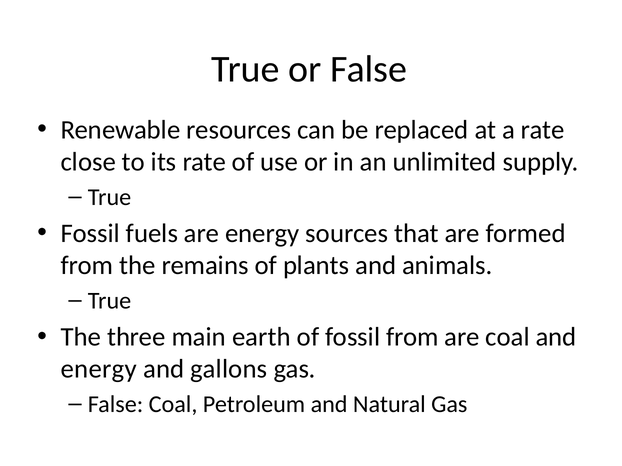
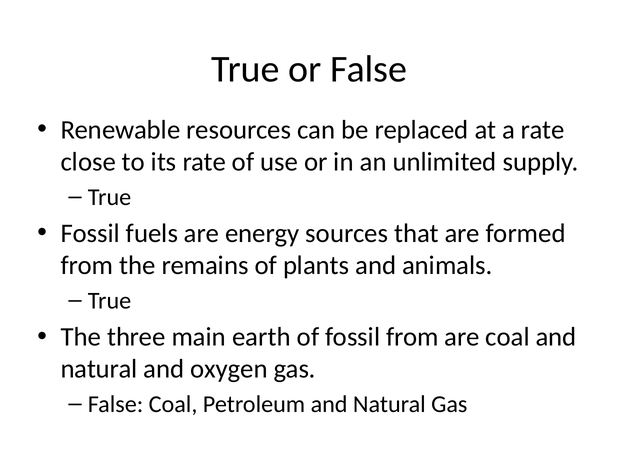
energy at (99, 370): energy -> natural
gallons: gallons -> oxygen
